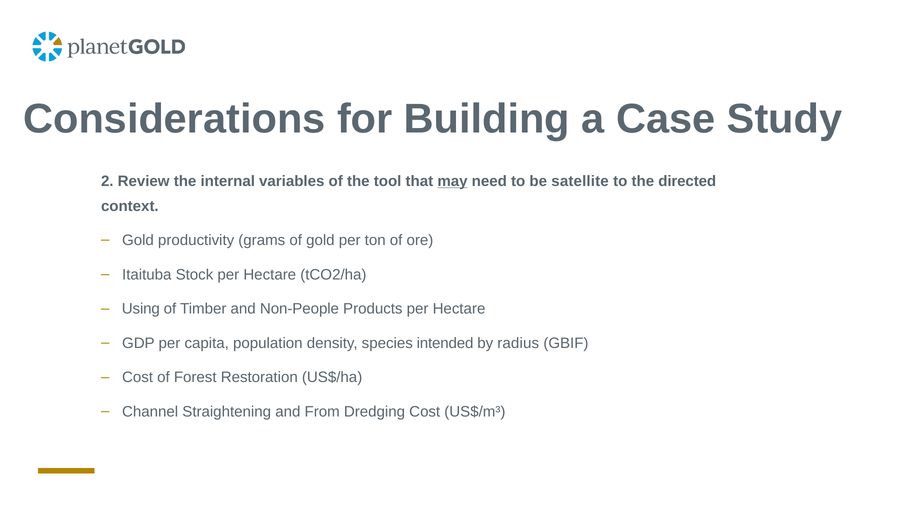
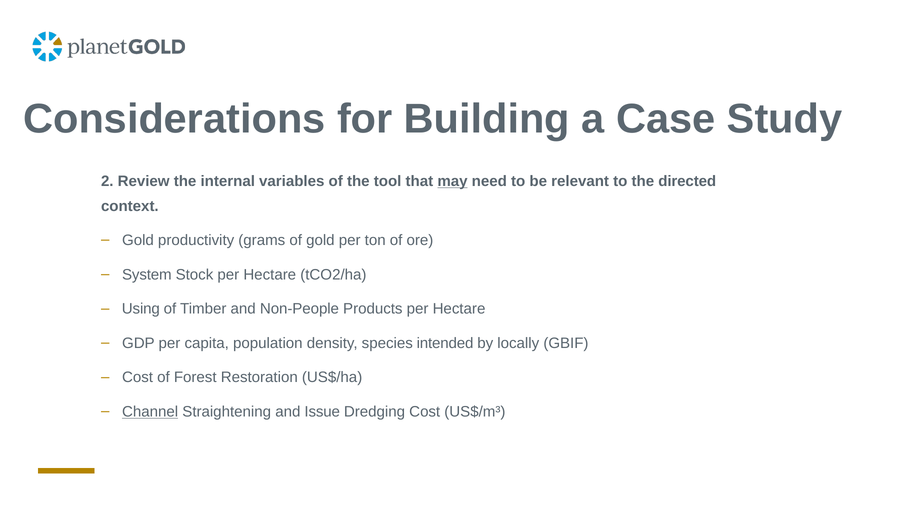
satellite: satellite -> relevant
Itaituba: Itaituba -> System
radius: radius -> locally
Channel underline: none -> present
From: From -> Issue
